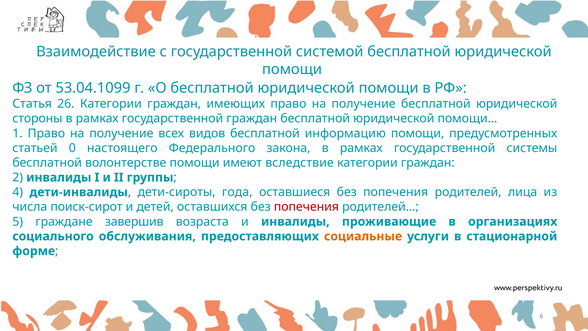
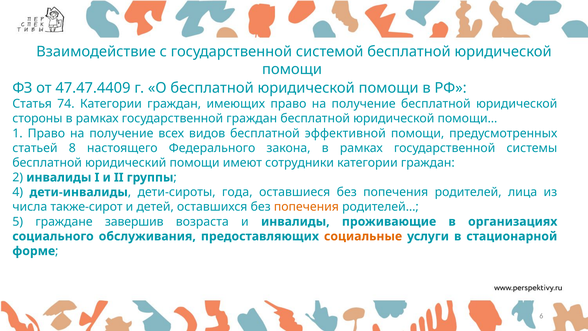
53.04.1099: 53.04.1099 -> 47.47.4409
26: 26 -> 74
информацию: информацию -> эффективной
0: 0 -> 8
волонтерстве: волонтерстве -> юридический
вследствие: вследствие -> сотрудники
поиск-сирот: поиск-сирот -> также-сирот
попечения at (306, 207) colour: red -> orange
